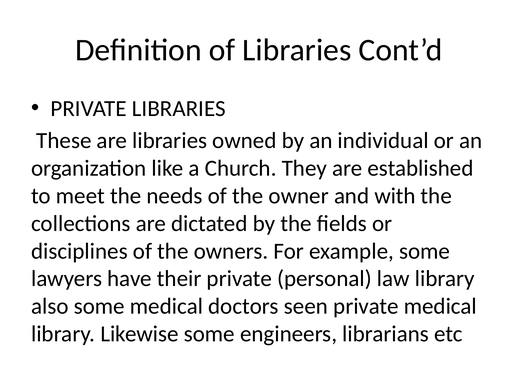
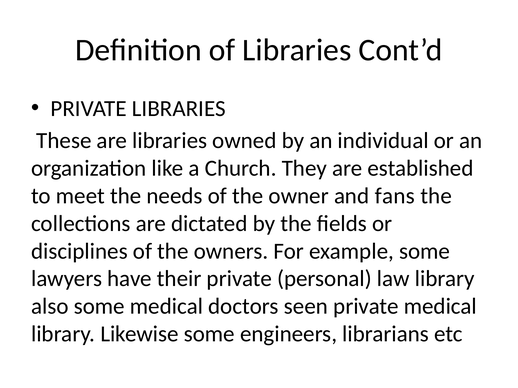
with: with -> fans
